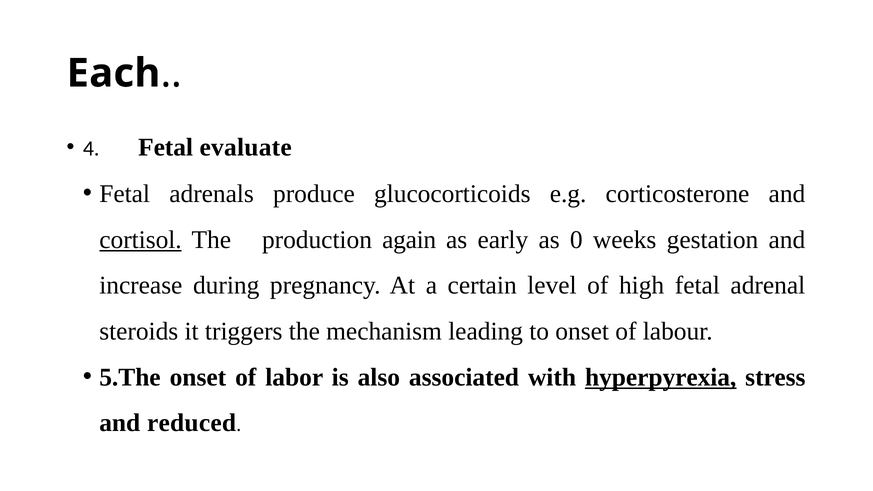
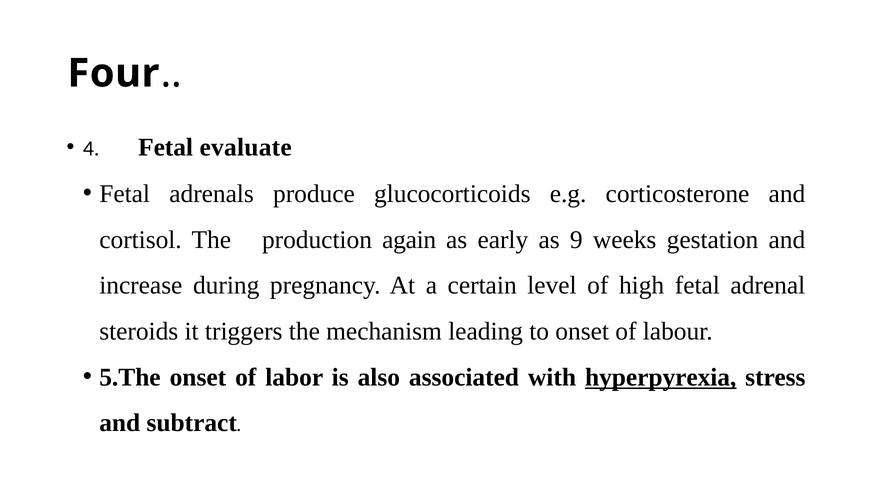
Each: Each -> Four
cortisol underline: present -> none
0: 0 -> 9
reduced: reduced -> subtract
